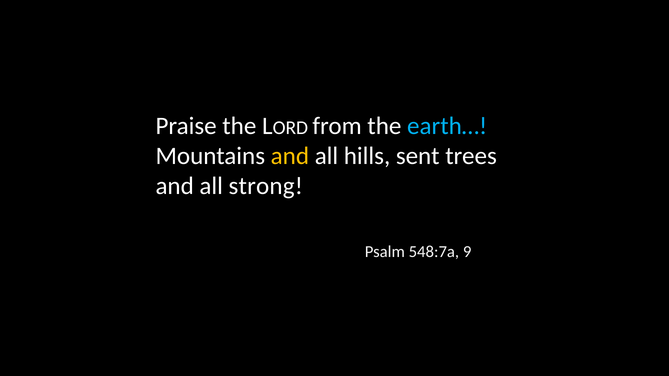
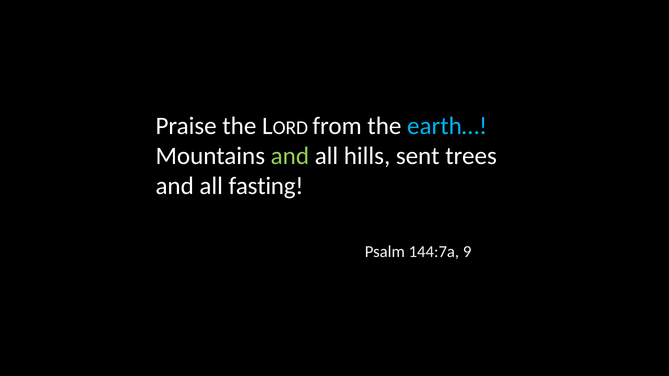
and at (290, 156) colour: yellow -> light green
strong: strong -> fasting
548:7a: 548:7a -> 144:7a
